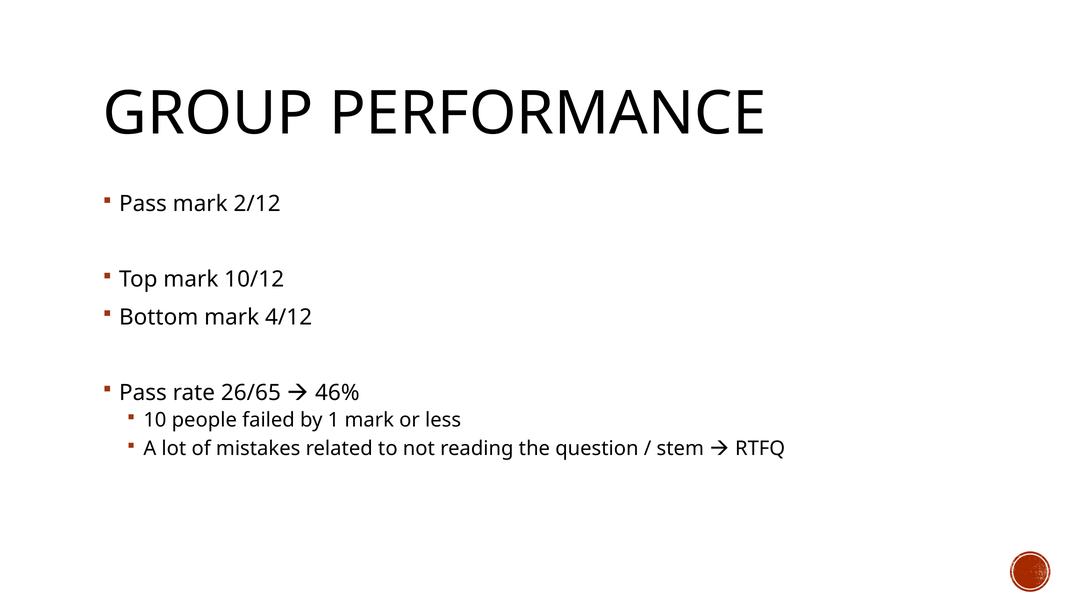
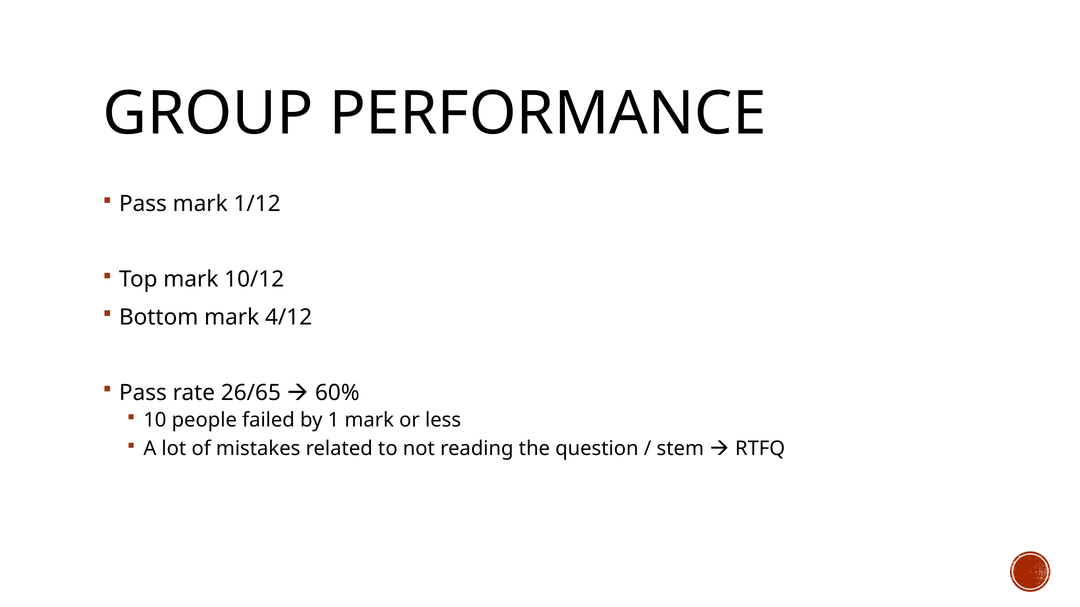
2/12: 2/12 -> 1/12
46%: 46% -> 60%
